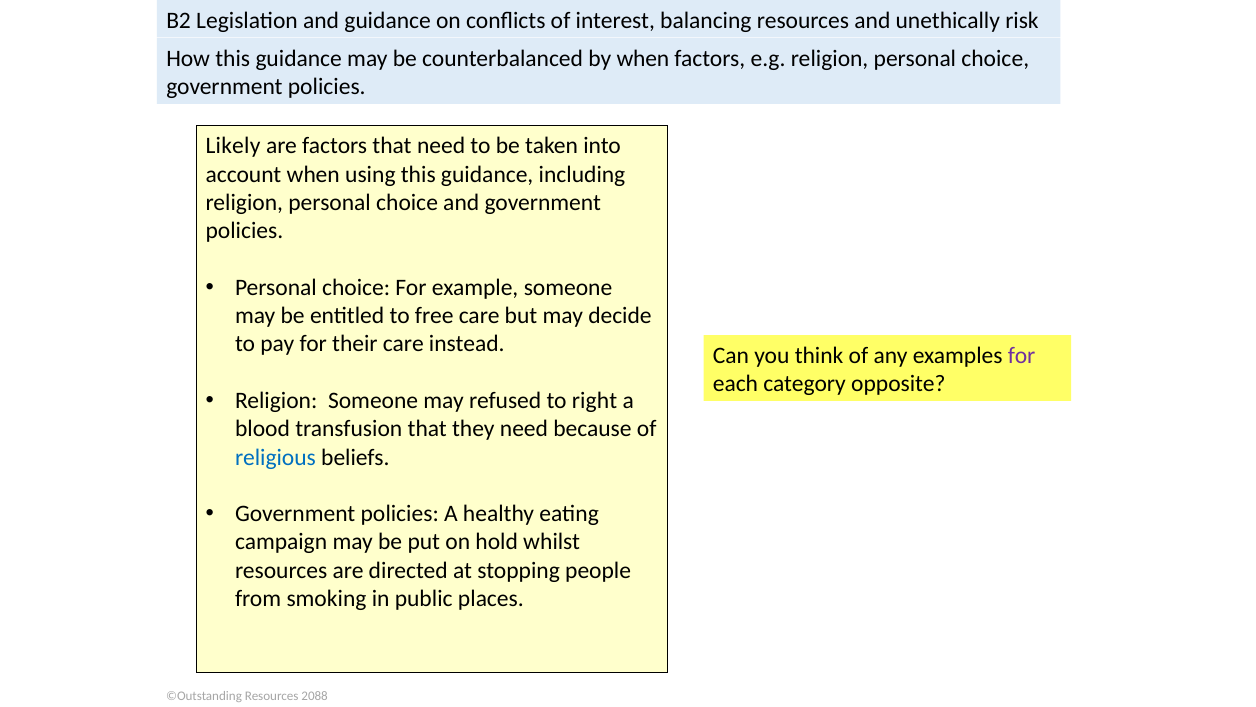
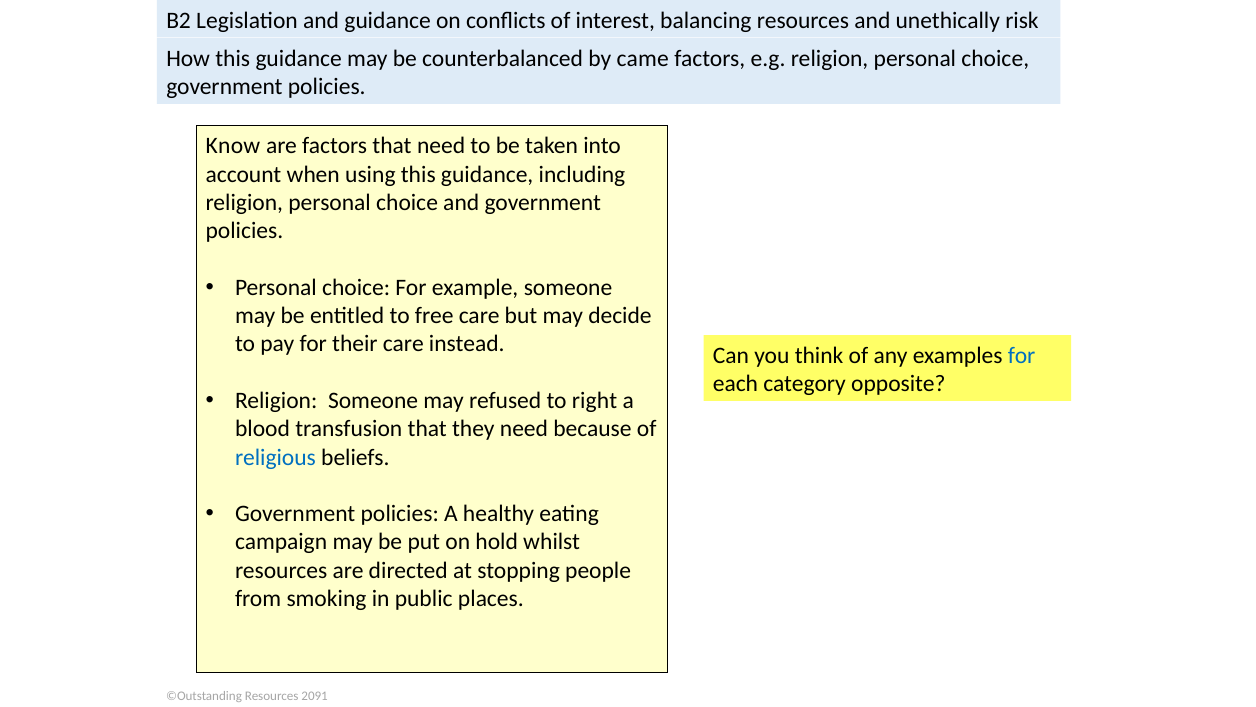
by when: when -> came
Likely: Likely -> Know
for at (1022, 355) colour: purple -> blue
2088: 2088 -> 2091
